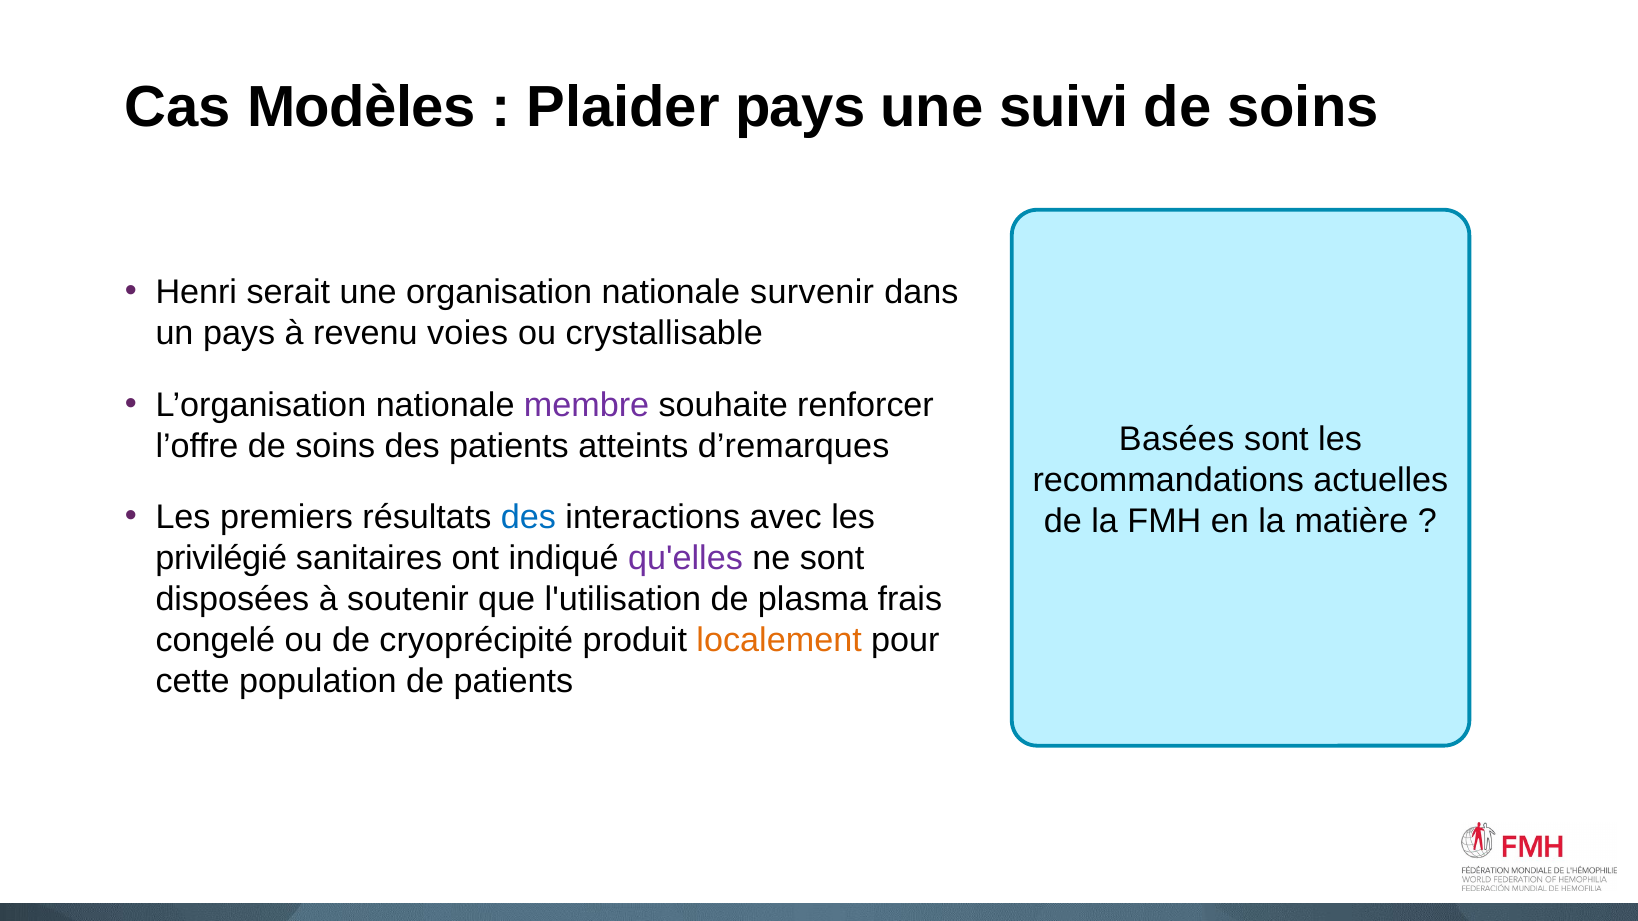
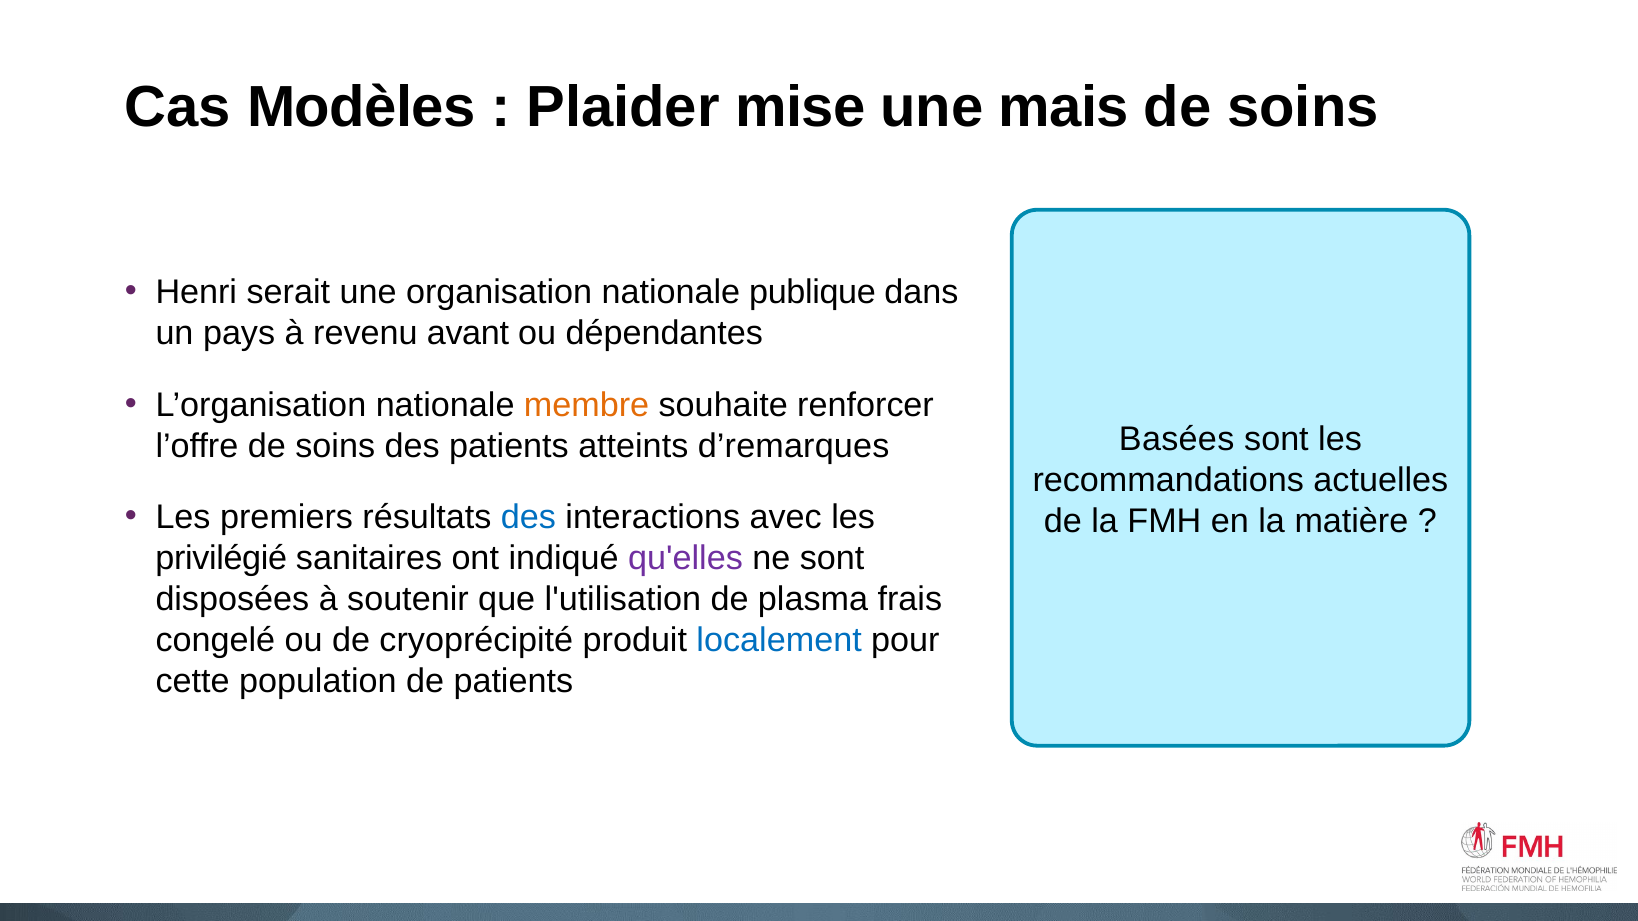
Plaider pays: pays -> mise
suivi: suivi -> mais
survenir: survenir -> publique
voies: voies -> avant
crystallisable: crystallisable -> dépendantes
membre colour: purple -> orange
localement colour: orange -> blue
